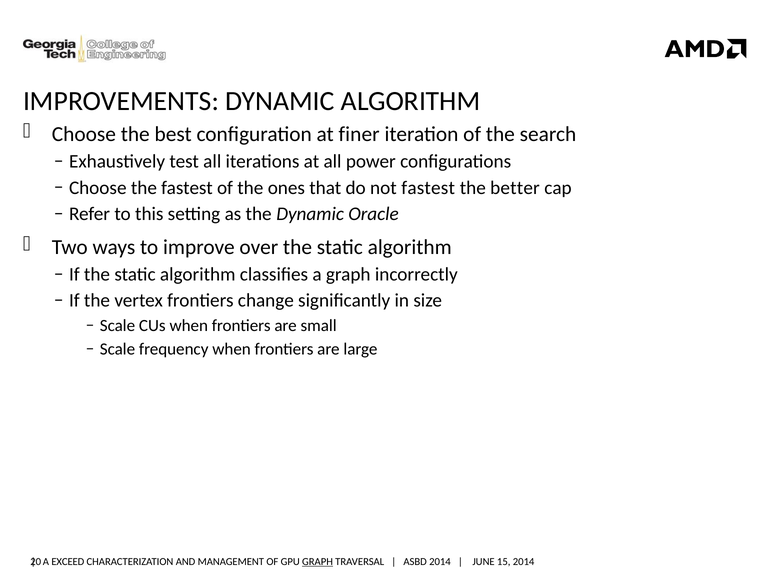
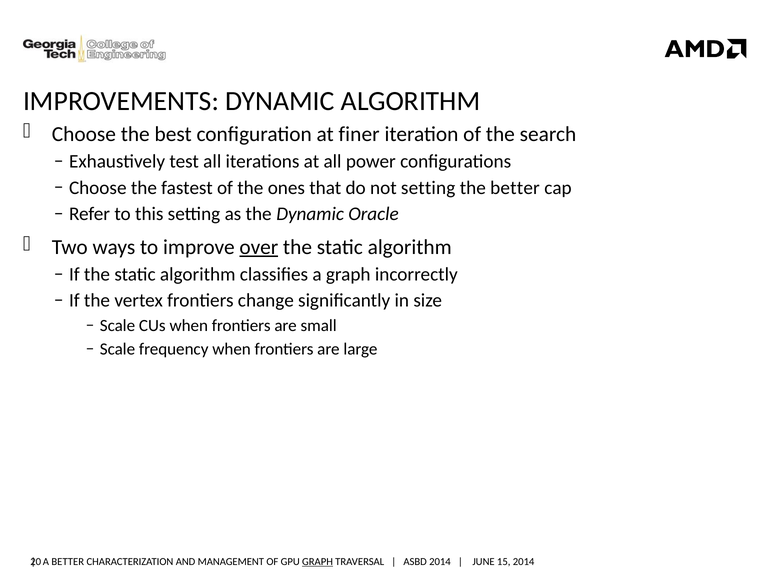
not fastest: fastest -> setting
over underline: none -> present
A EXCEED: EXCEED -> BETTER
